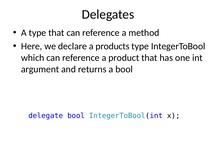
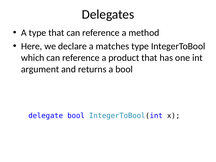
products: products -> matches
